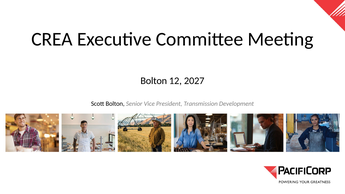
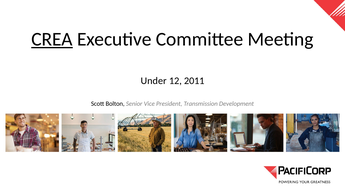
CREA underline: none -> present
Bolton at (154, 81): Bolton -> Under
2027: 2027 -> 2011
